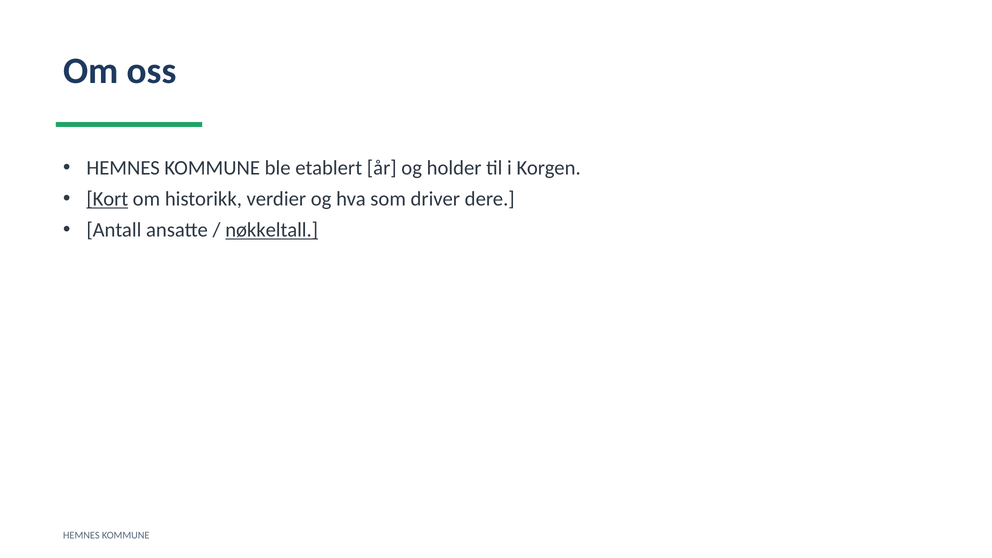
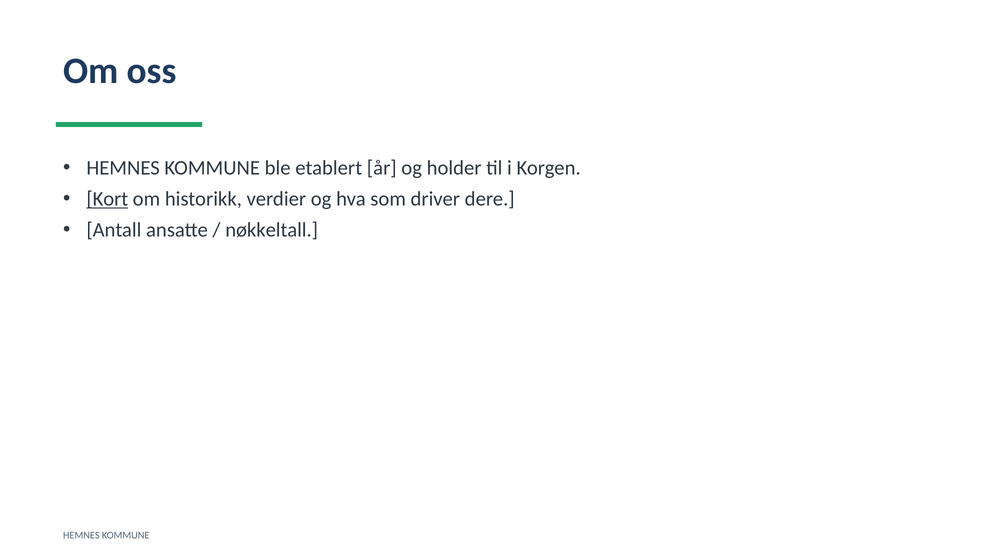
nøkkeltall underline: present -> none
